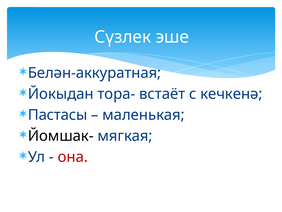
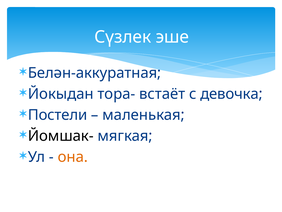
кечкенә: кечкенә -> девочка
Пастасы: Пастасы -> Постели
она colour: red -> orange
